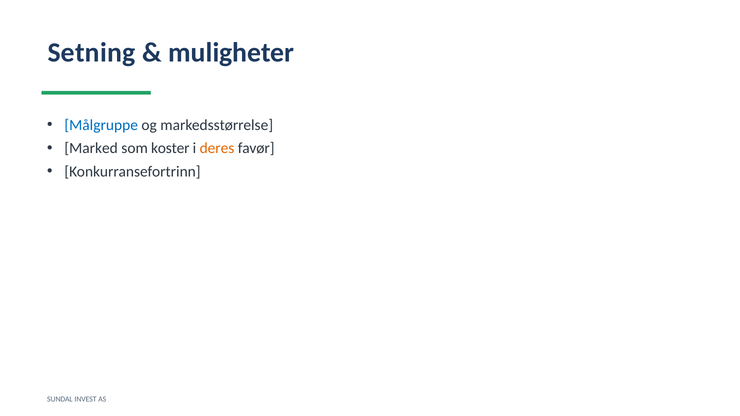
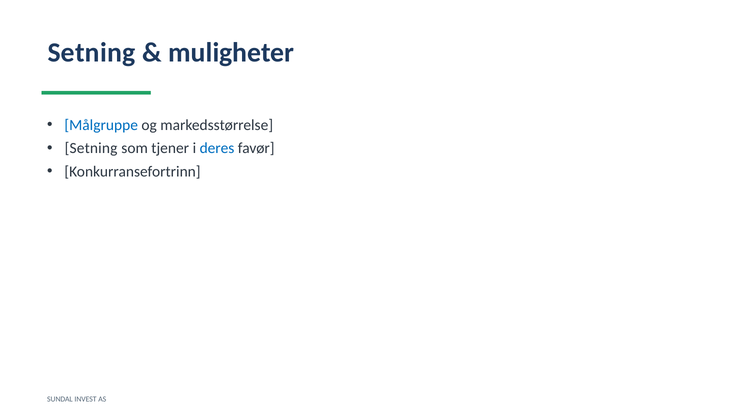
Marked at (91, 148): Marked -> Setning
koster: koster -> tjener
deres colour: orange -> blue
